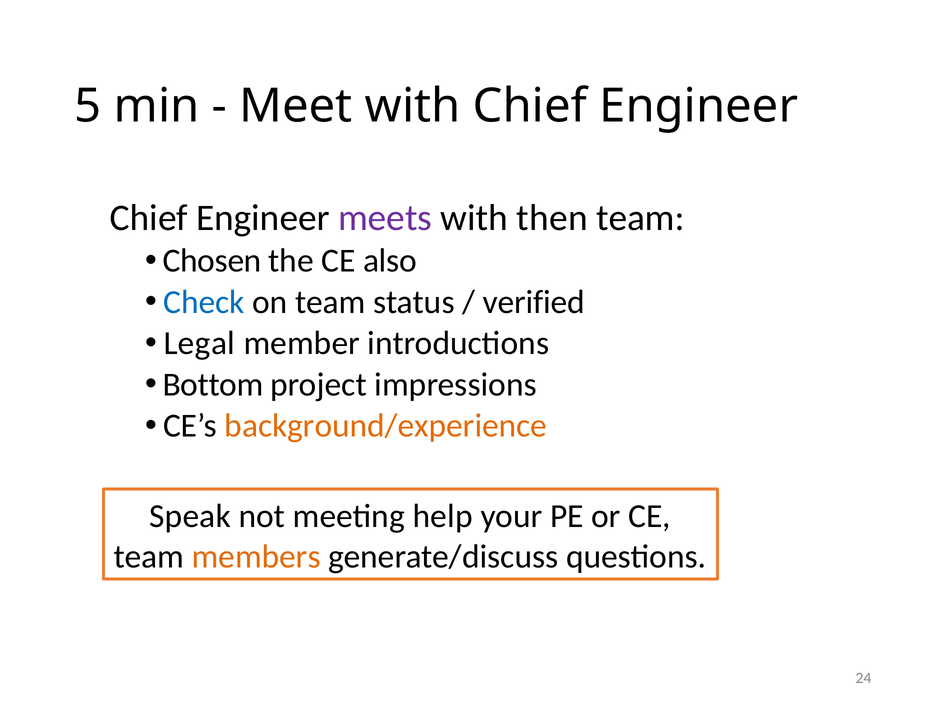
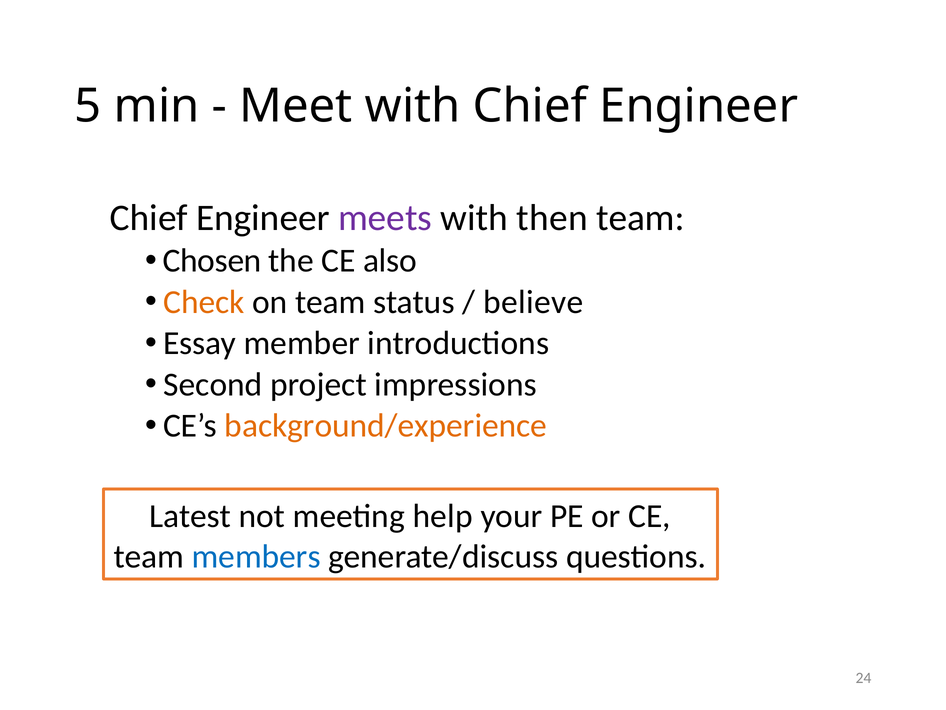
Check colour: blue -> orange
verified: verified -> believe
Legal: Legal -> Essay
Bottom: Bottom -> Second
Speak: Speak -> Latest
members colour: orange -> blue
